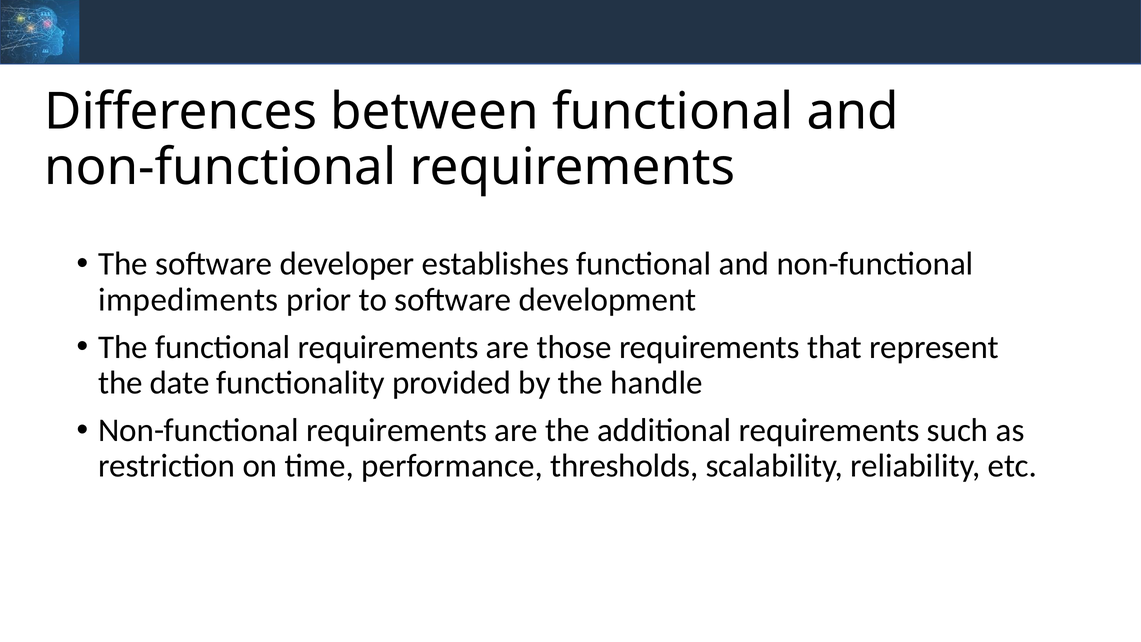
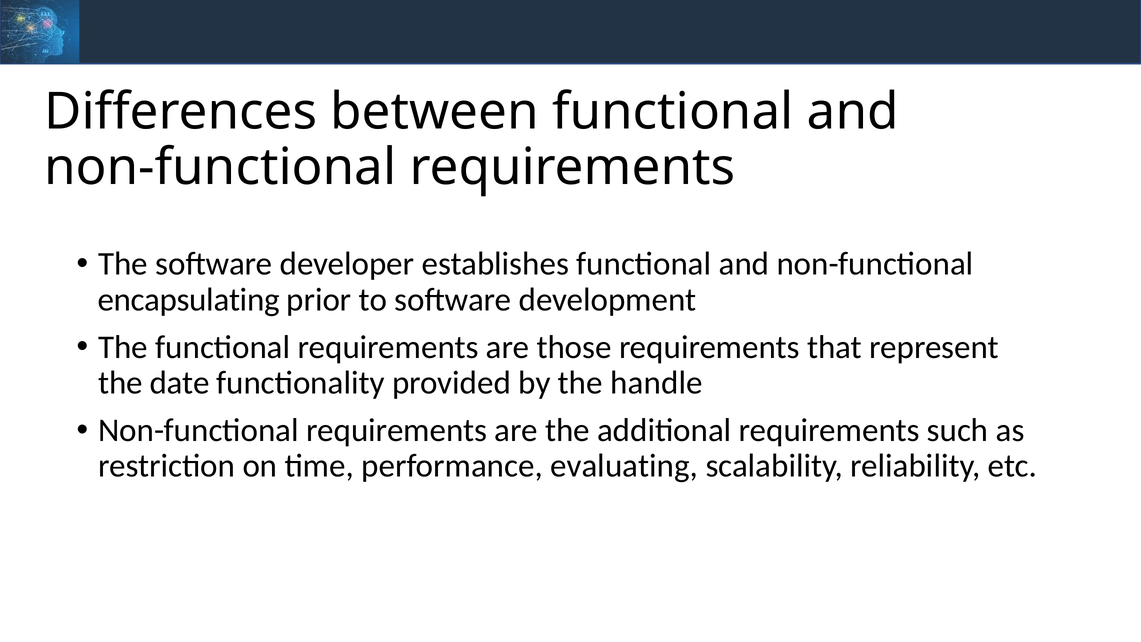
impediments: impediments -> encapsulating
thresholds: thresholds -> evaluating
